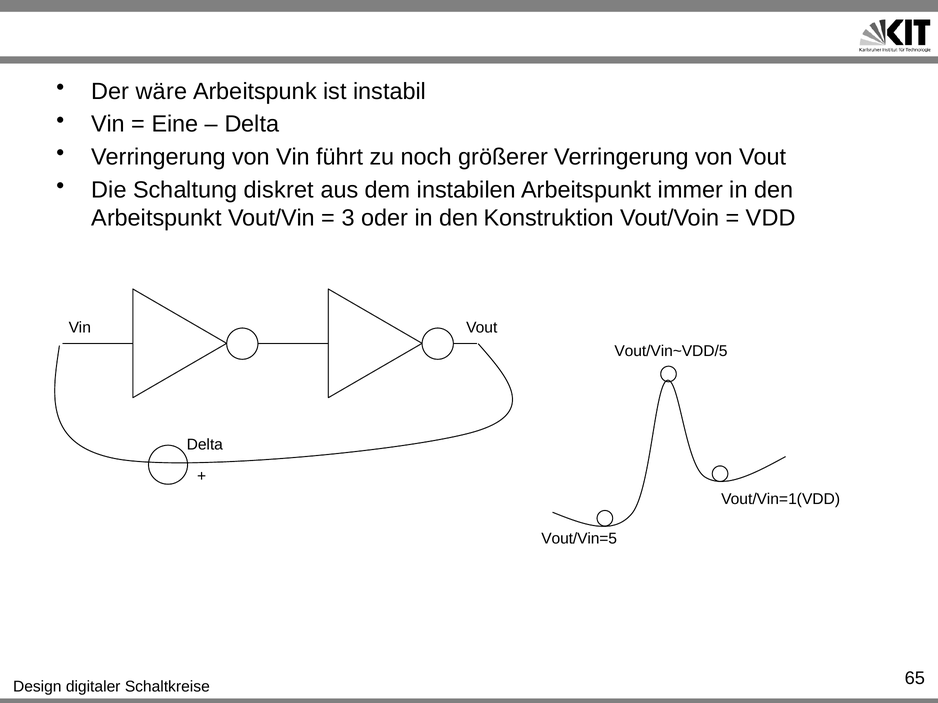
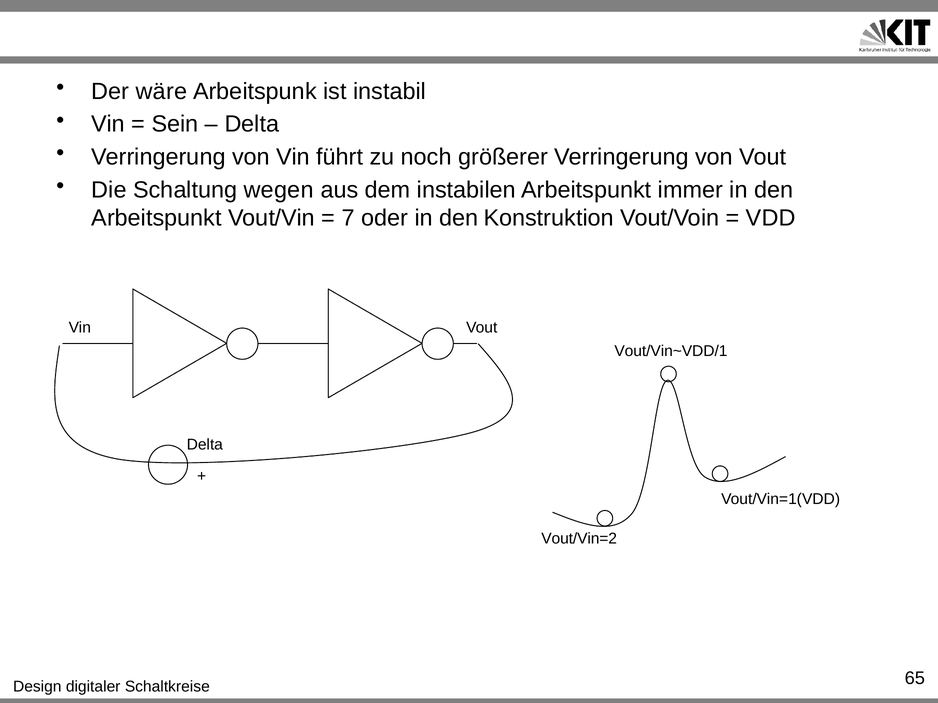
Eine: Eine -> Sein
diskret: diskret -> wegen
3: 3 -> 7
Vout/Vin~VDD/5: Vout/Vin~VDD/5 -> Vout/Vin~VDD/1
Vout/Vin=5: Vout/Vin=5 -> Vout/Vin=2
